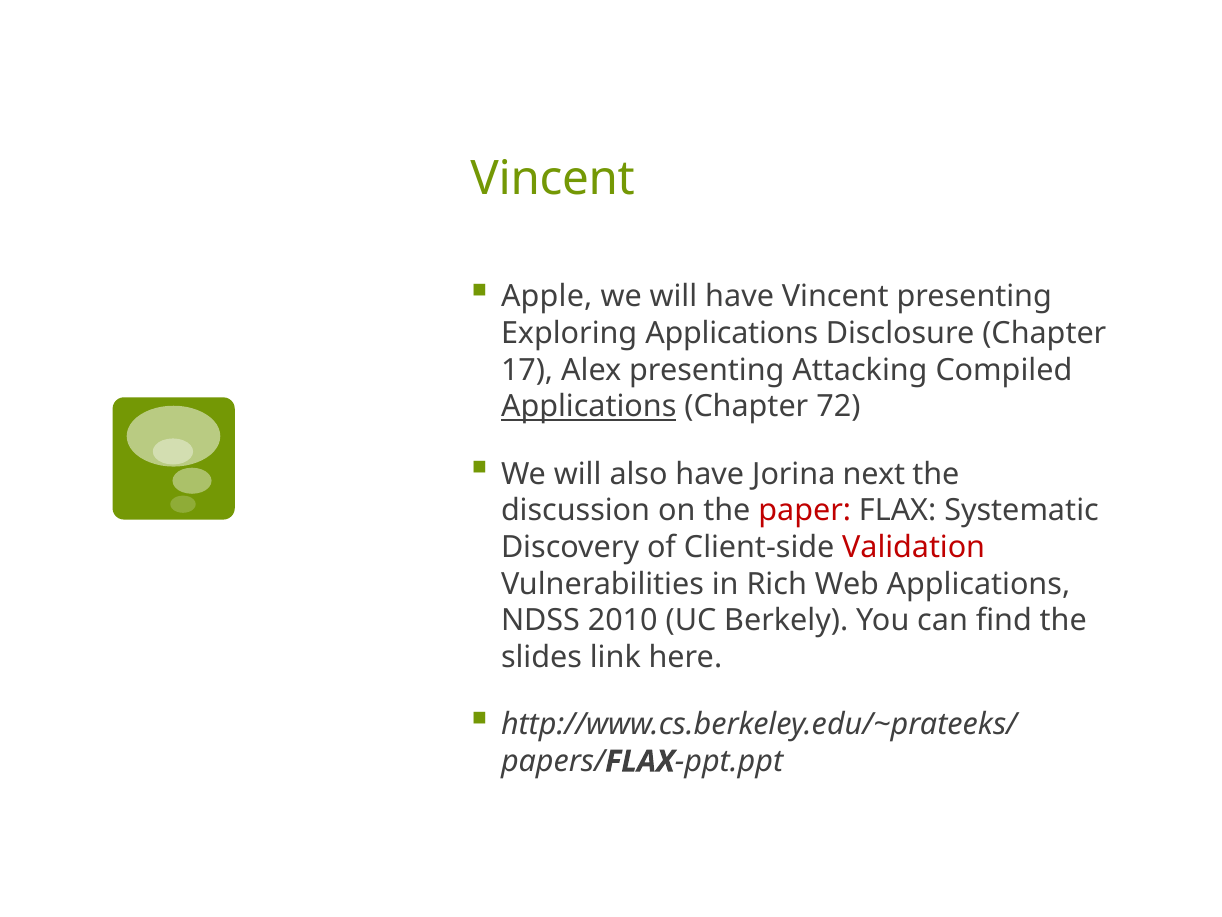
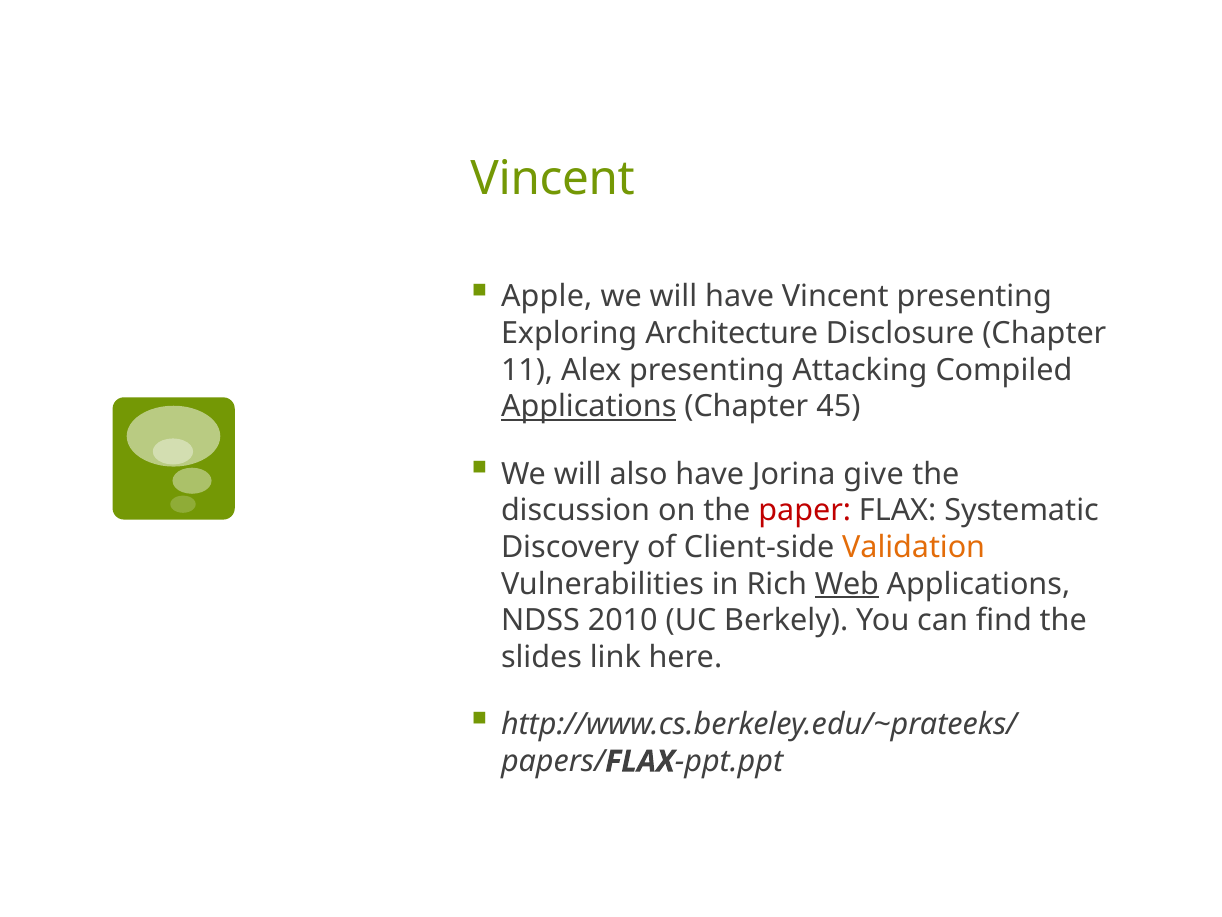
Exploring Applications: Applications -> Architecture
17: 17 -> 11
72: 72 -> 45
next: next -> give
Validation colour: red -> orange
Web underline: none -> present
